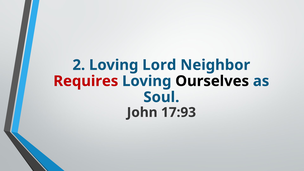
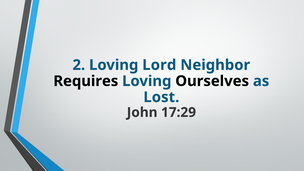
Requires colour: red -> black
Soul: Soul -> Lost
17:93: 17:93 -> 17:29
